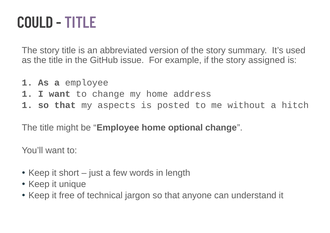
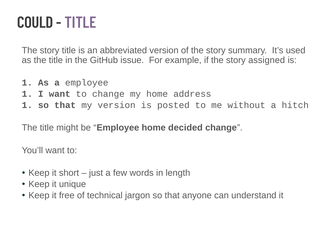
my aspects: aspects -> version
optional: optional -> decided
